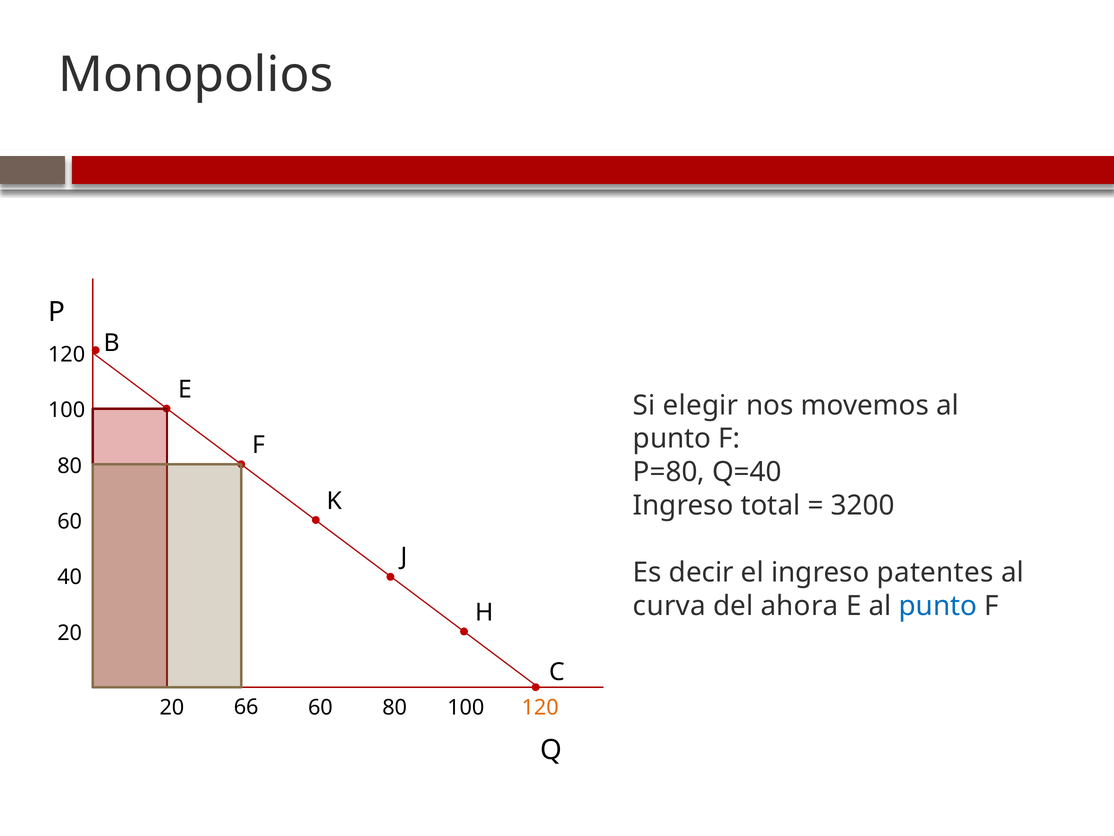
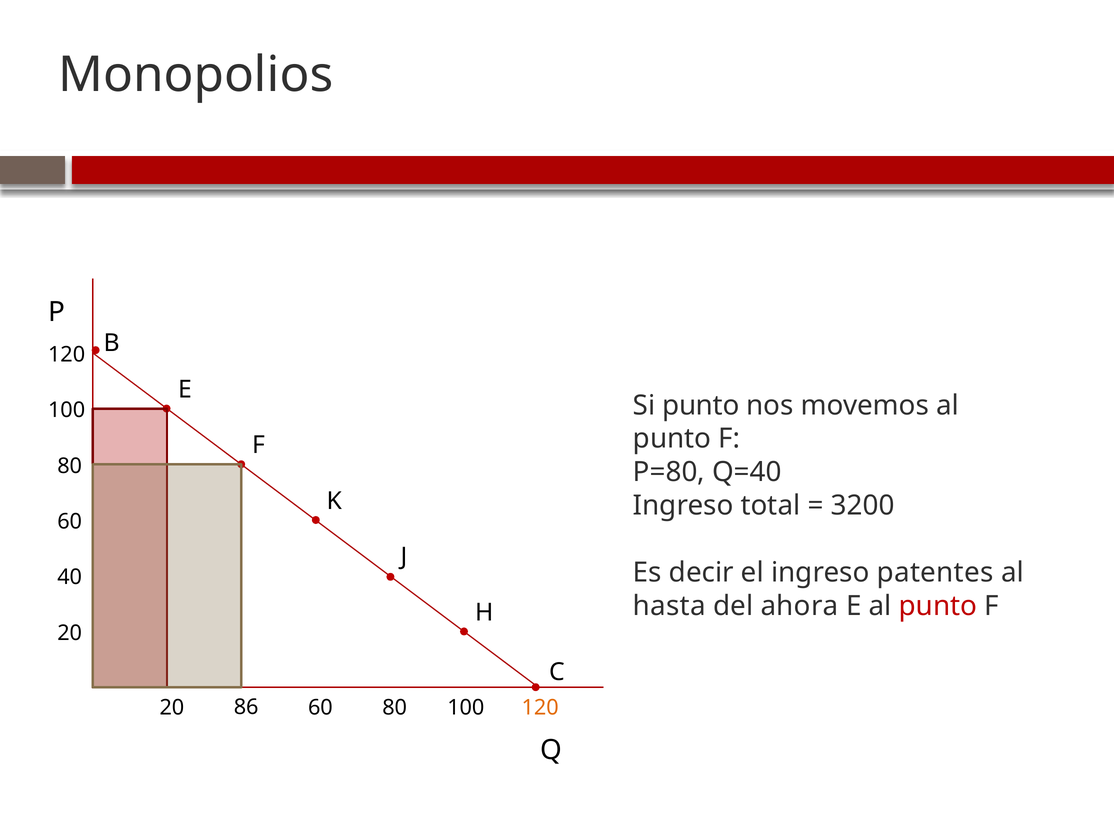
Si elegir: elegir -> punto
curva: curva -> hasta
punto at (938, 606) colour: blue -> red
66: 66 -> 86
